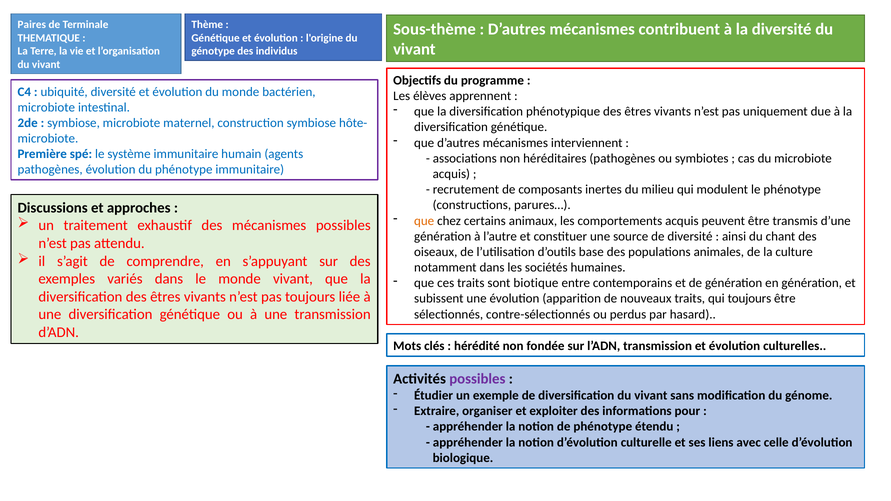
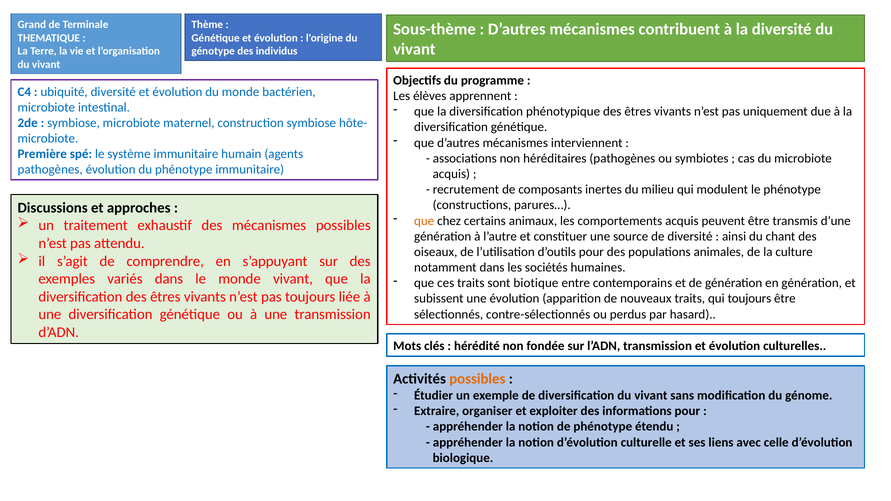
Paires: Paires -> Grand
d’outils base: base -> pour
possibles at (477, 379) colour: purple -> orange
